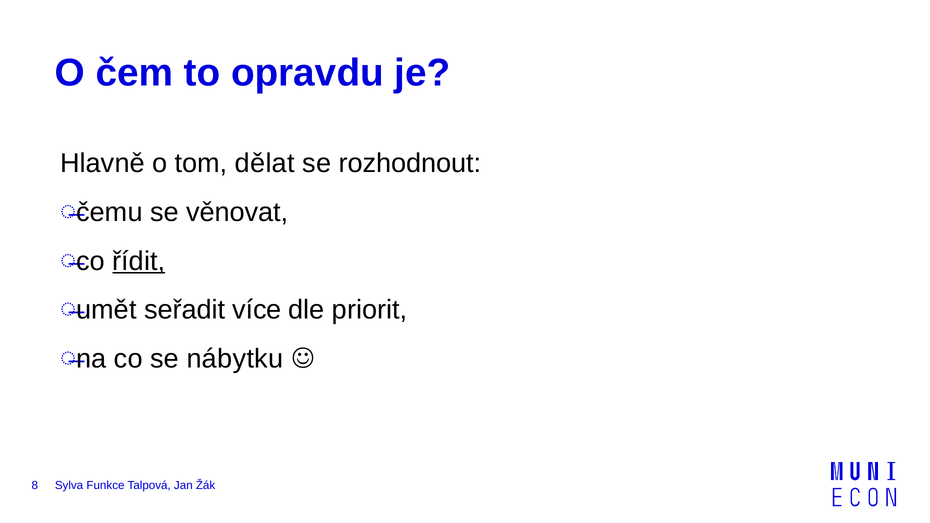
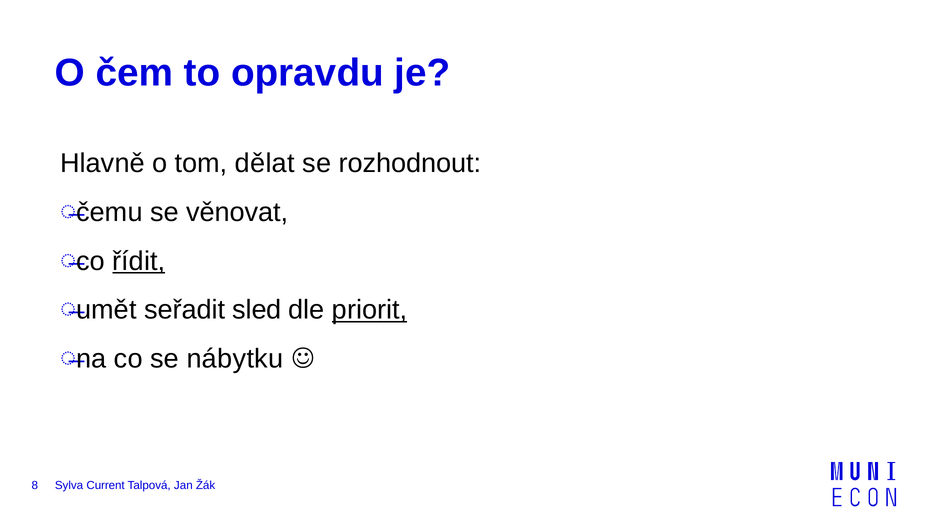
více: více -> sled
priorit underline: none -> present
Funkce: Funkce -> Current
